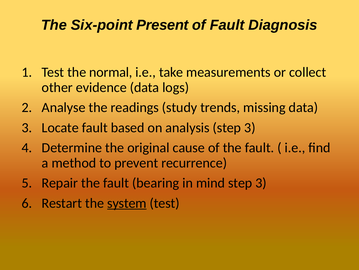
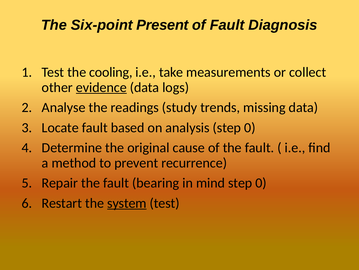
normal: normal -> cooling
evidence underline: none -> present
analysis step 3: 3 -> 0
mind step 3: 3 -> 0
